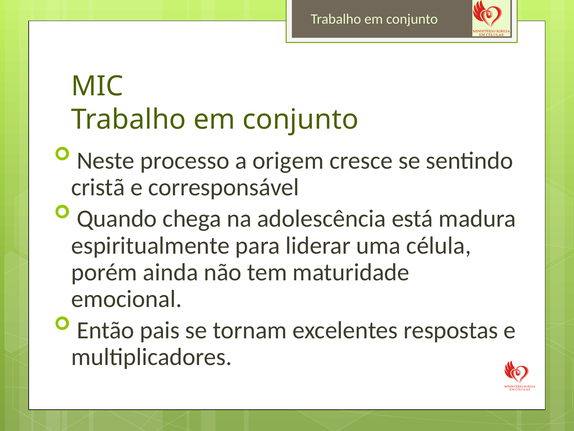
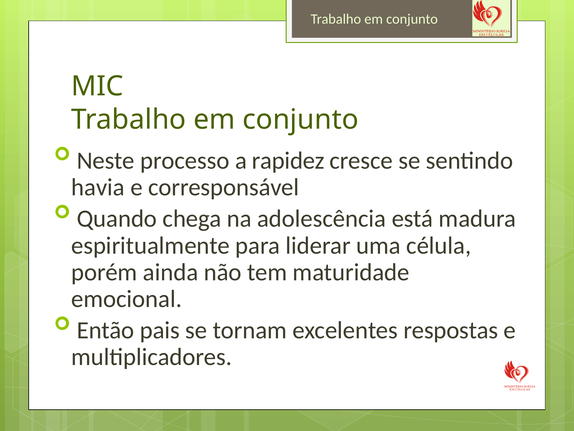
origem: origem -> rapidez
cristã: cristã -> havia
